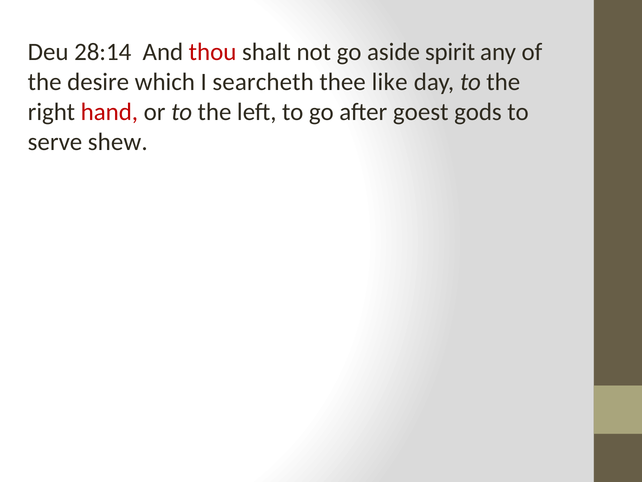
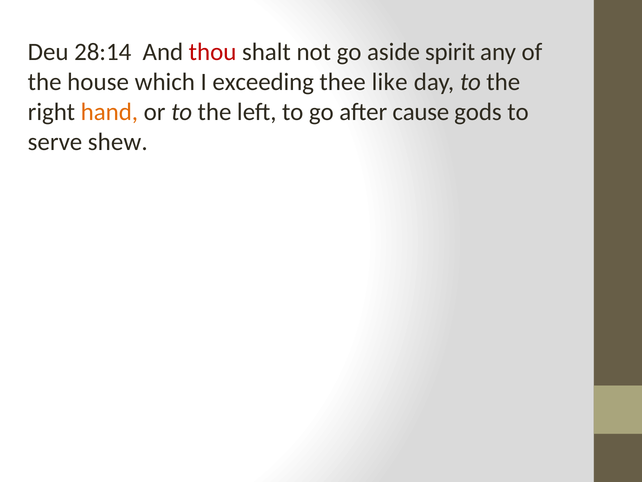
desire: desire -> house
searcheth: searcheth -> exceeding
hand colour: red -> orange
goest: goest -> cause
